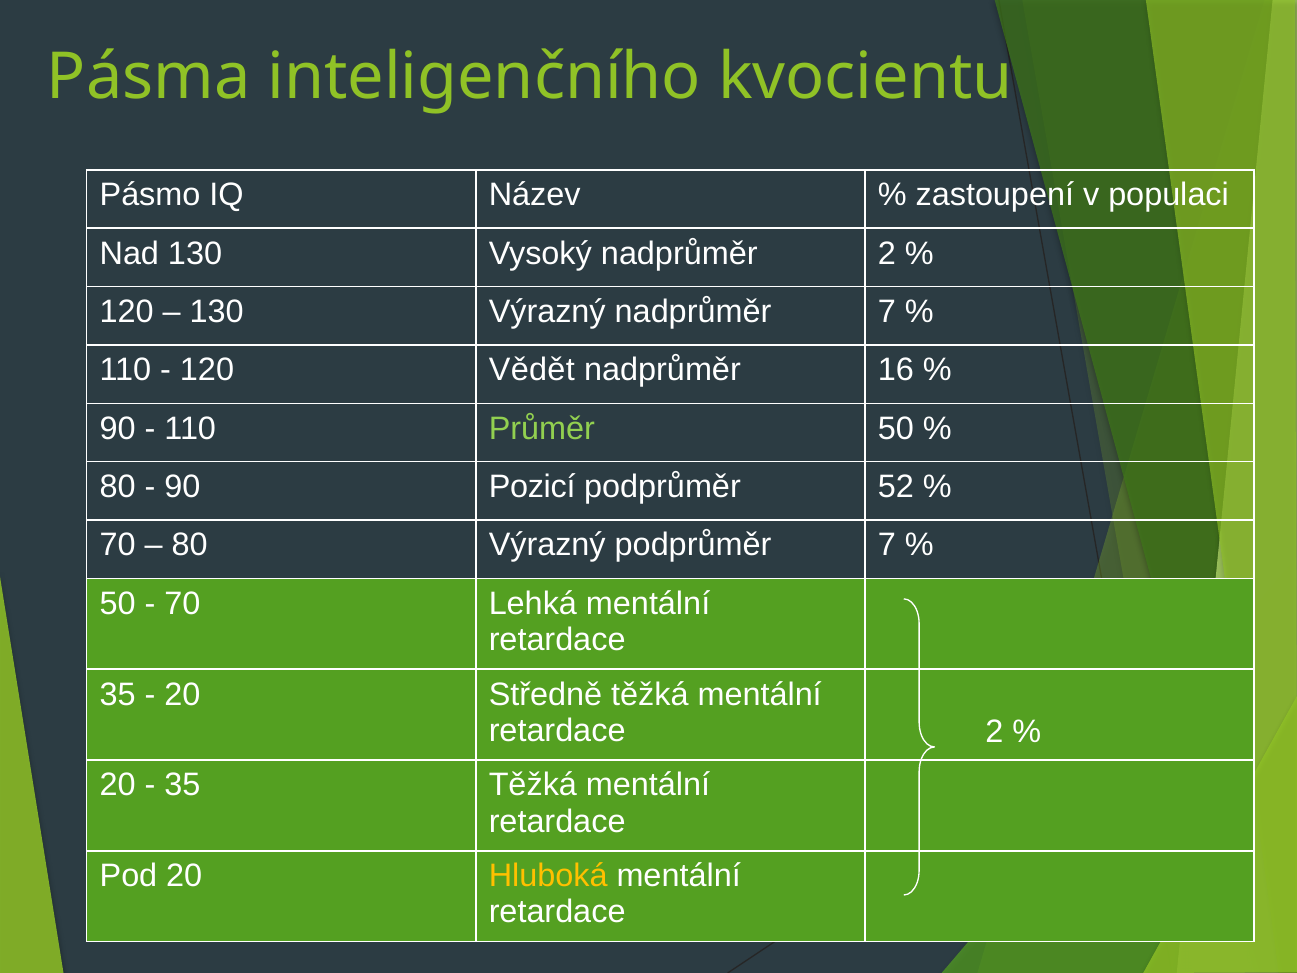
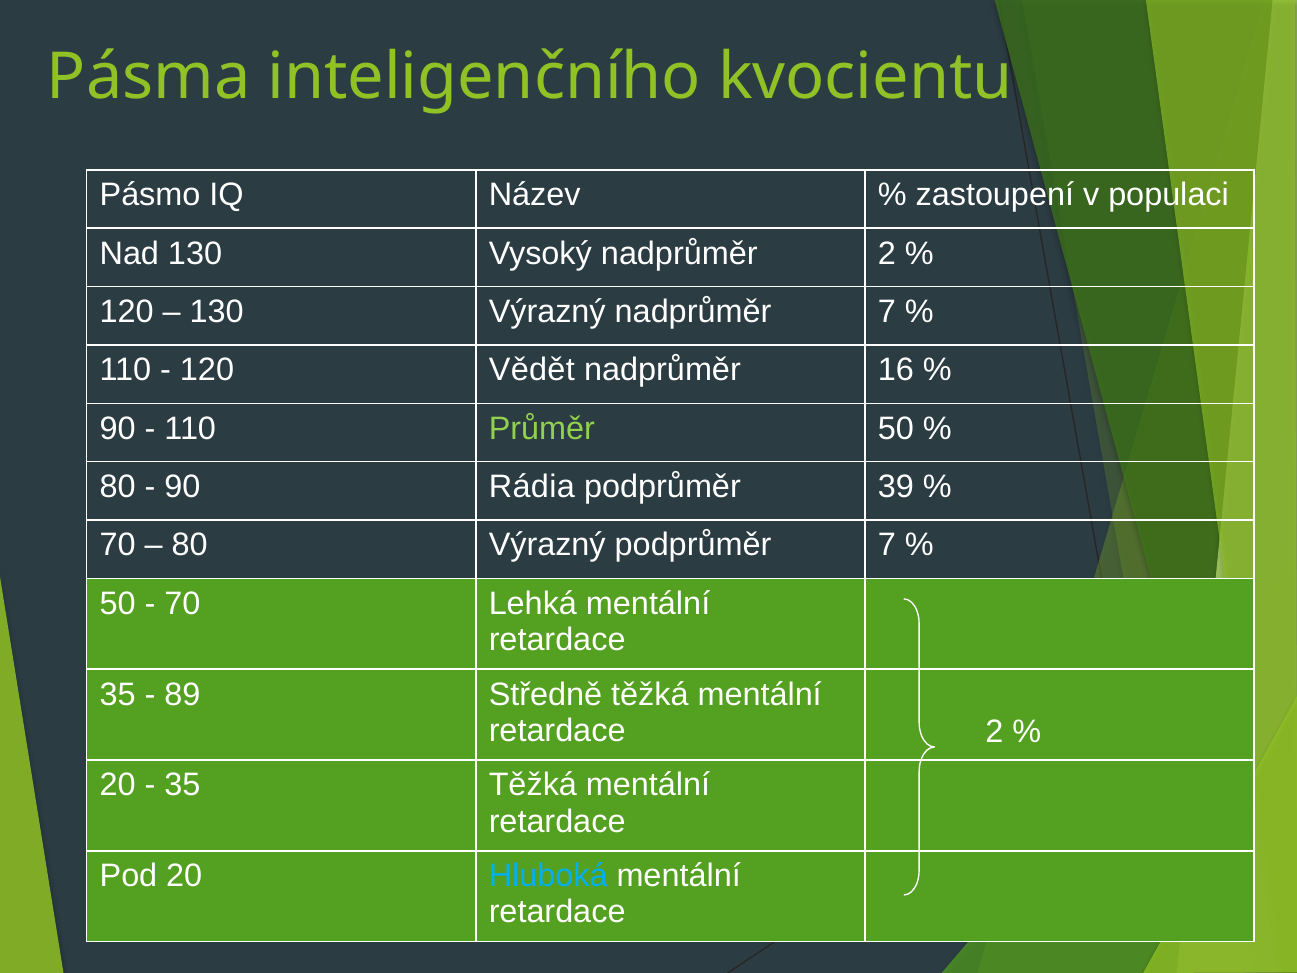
Pozicí: Pozicí -> Rádia
52: 52 -> 39
20 at (182, 694): 20 -> 89
Hluboká colour: yellow -> light blue
